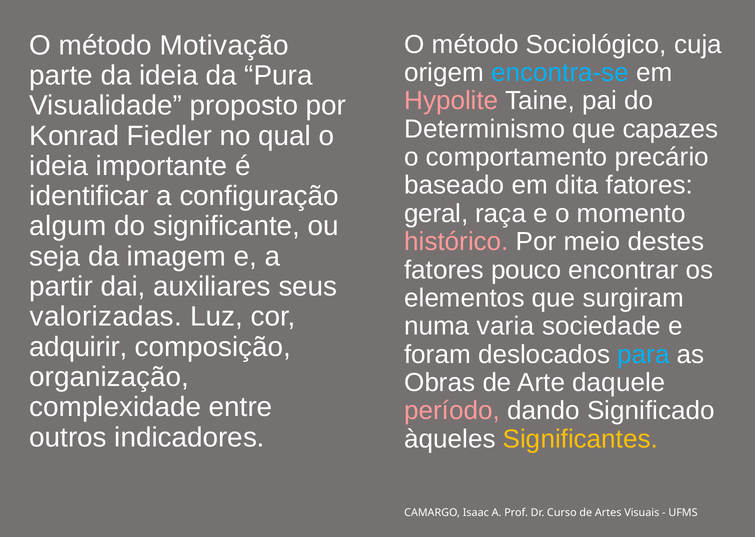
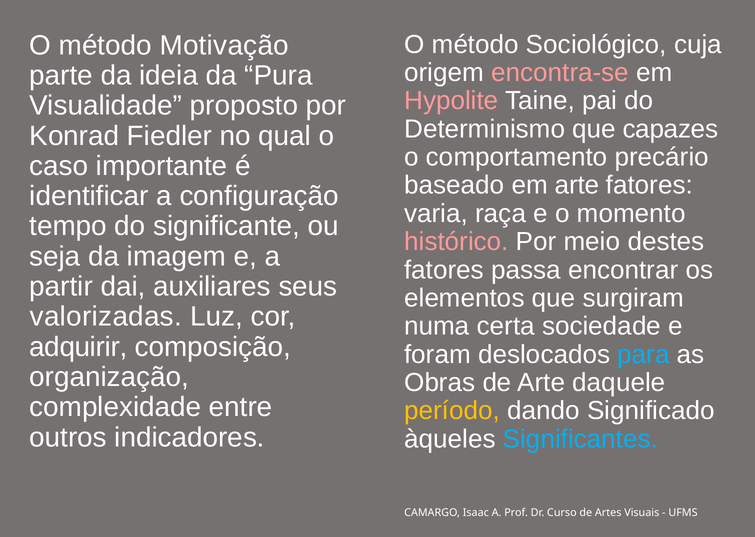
encontra-se colour: light blue -> pink
ideia at (59, 166): ideia -> caso
em dita: dita -> arte
geral: geral -> varia
algum: algum -> tempo
pouco: pouco -> passa
varia: varia -> certa
período colour: pink -> yellow
Significantes colour: yellow -> light blue
